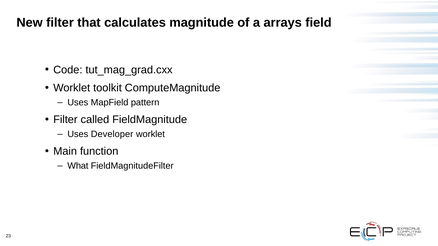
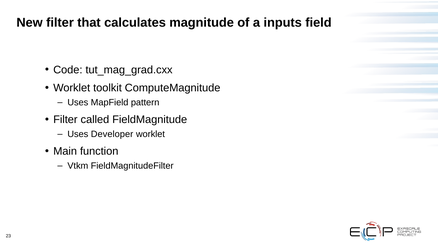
arrays: arrays -> inputs
What: What -> Vtkm
